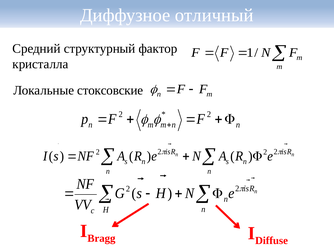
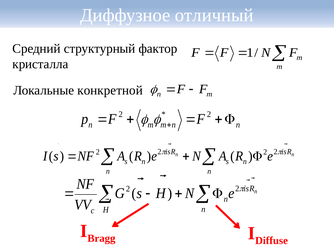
стоксовские: стоксовские -> конкретной
